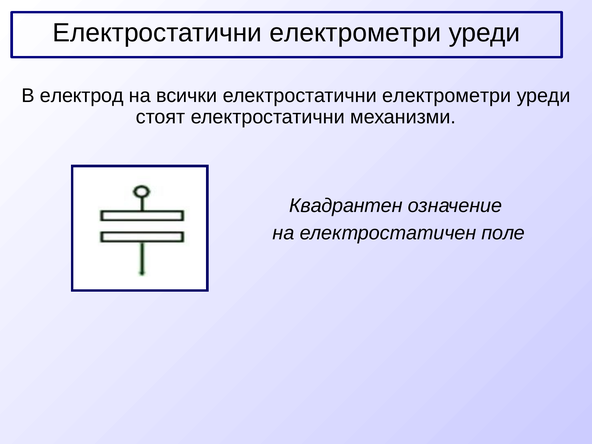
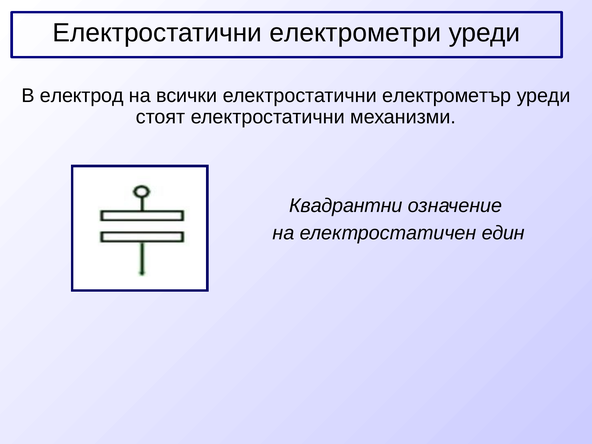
всички електростатични електрометри: електрометри -> електрометър
Квадрантен: Квадрантен -> Квадрантни
поле: поле -> един
